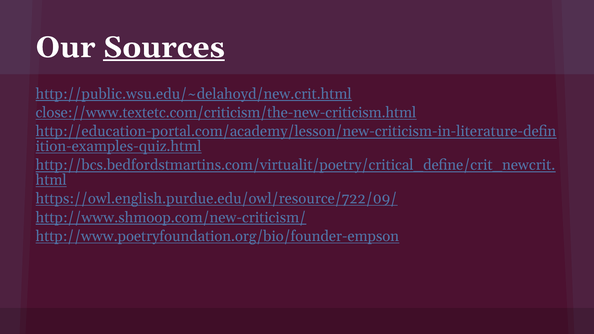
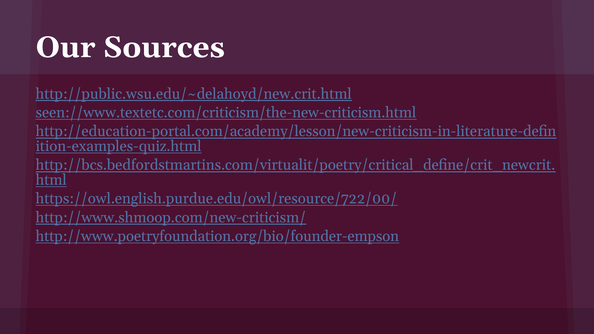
Sources underline: present -> none
close://www.textetc.com/criticism/the-new-criticism.html: close://www.textetc.com/criticism/the-new-criticism.html -> seen://www.textetc.com/criticism/the-new-criticism.html
https://owl.english.purdue.edu/owl/resource/722/09/: https://owl.english.purdue.edu/owl/resource/722/09/ -> https://owl.english.purdue.edu/owl/resource/722/00/
